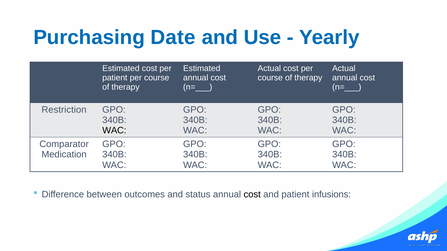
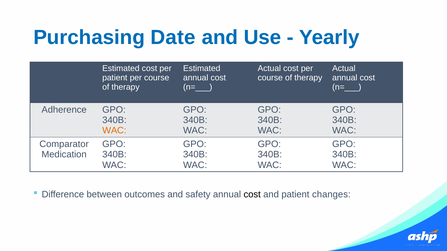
Restriction: Restriction -> Adherence
WAC at (114, 131) colour: black -> orange
status: status -> safety
infusions: infusions -> changes
